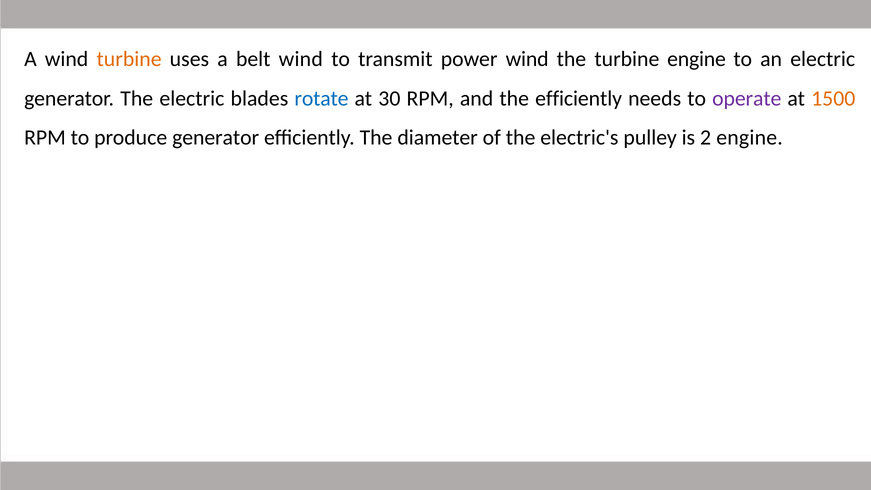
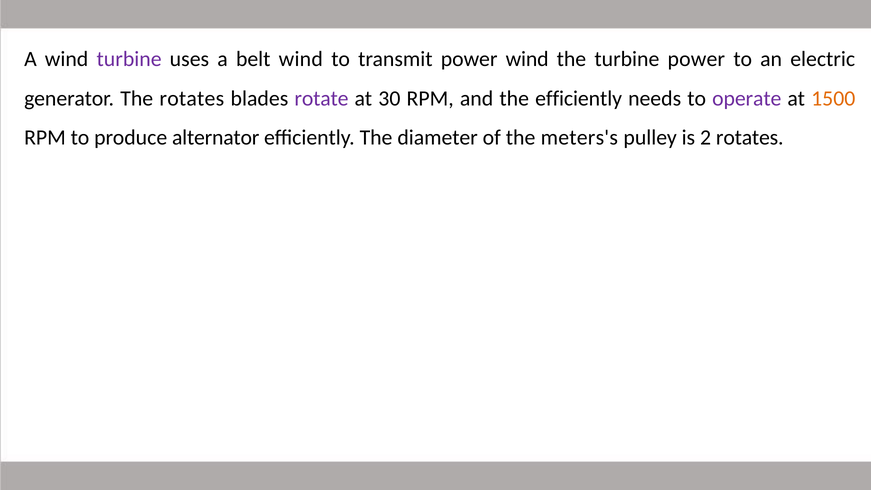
turbine at (129, 59) colour: orange -> purple
turbine engine: engine -> power
The electric: electric -> rotates
rotate colour: blue -> purple
produce generator: generator -> alternator
electric's: electric's -> meters's
2 engine: engine -> rotates
